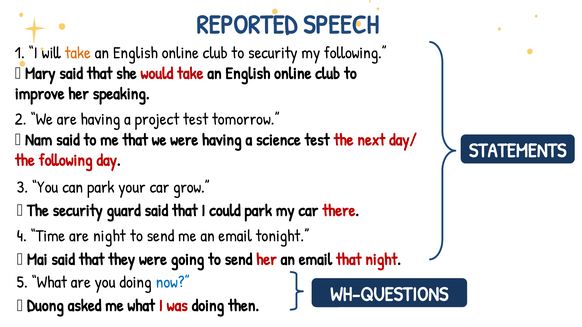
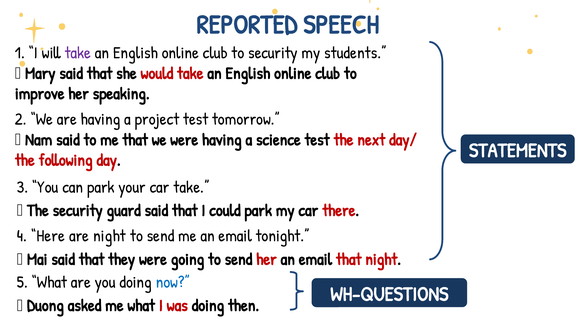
take at (78, 53) colour: orange -> purple
my following: following -> students
car grow: grow -> take
Time: Time -> Here
